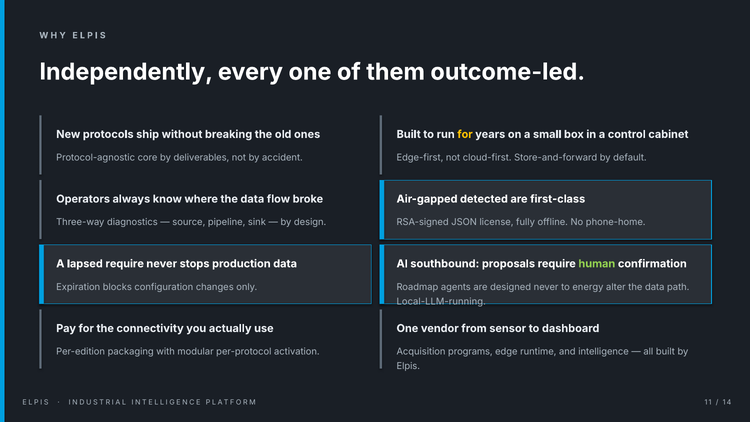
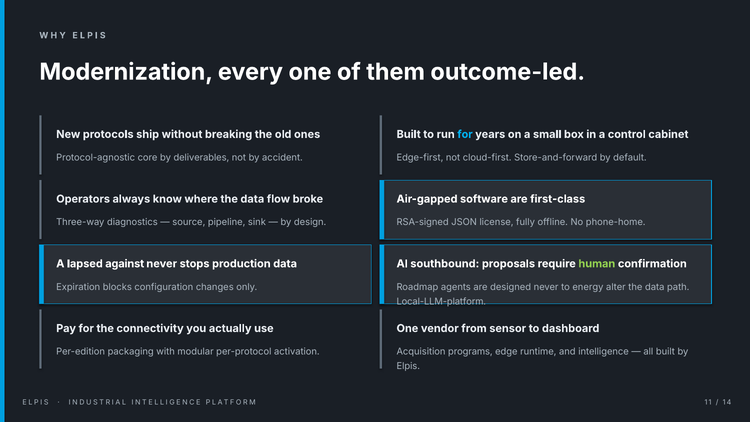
Independently: Independently -> Modernization
for at (465, 134) colour: yellow -> light blue
detected: detected -> software
lapsed require: require -> against
Local-LLM-running: Local-LLM-running -> Local-LLM-platform
